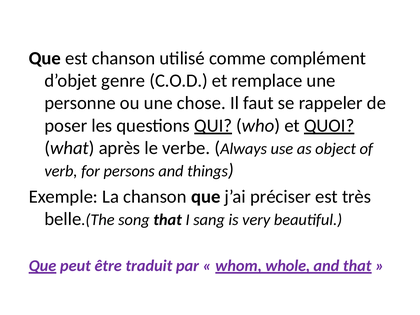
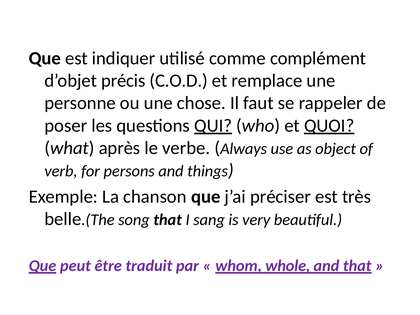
est chanson: chanson -> indiquer
genre: genre -> précis
